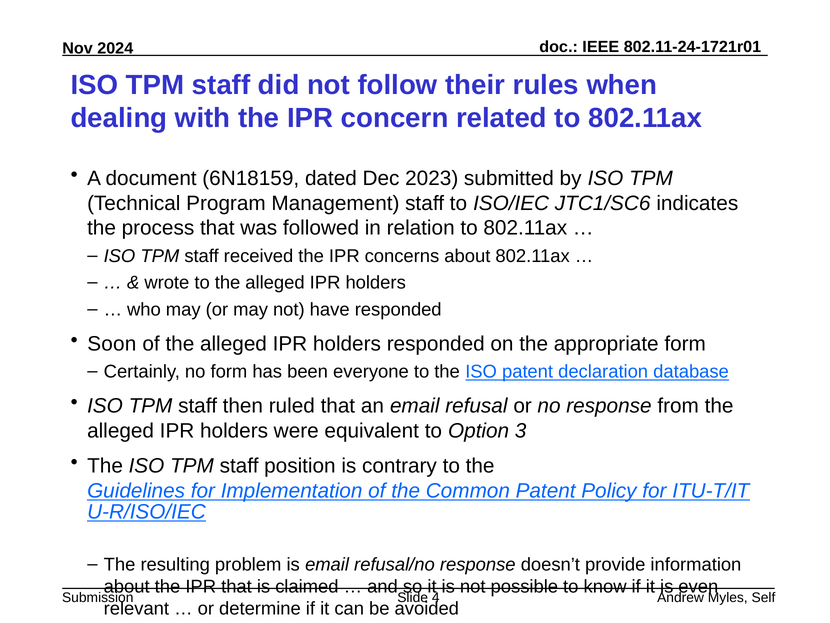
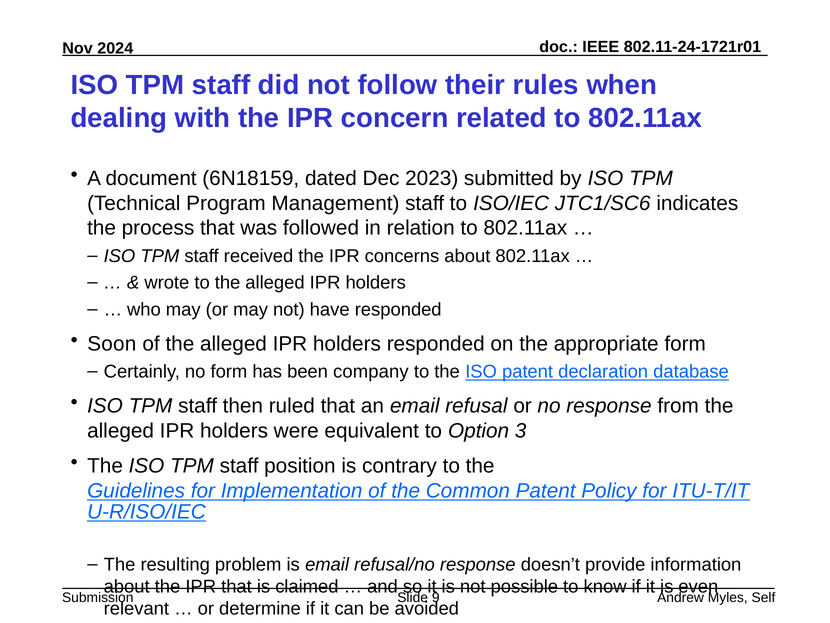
everyone: everyone -> company
4: 4 -> 9
